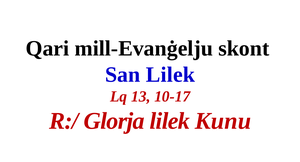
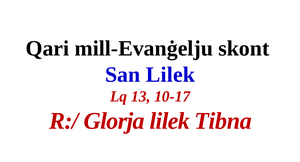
Kunu: Kunu -> Tibna
